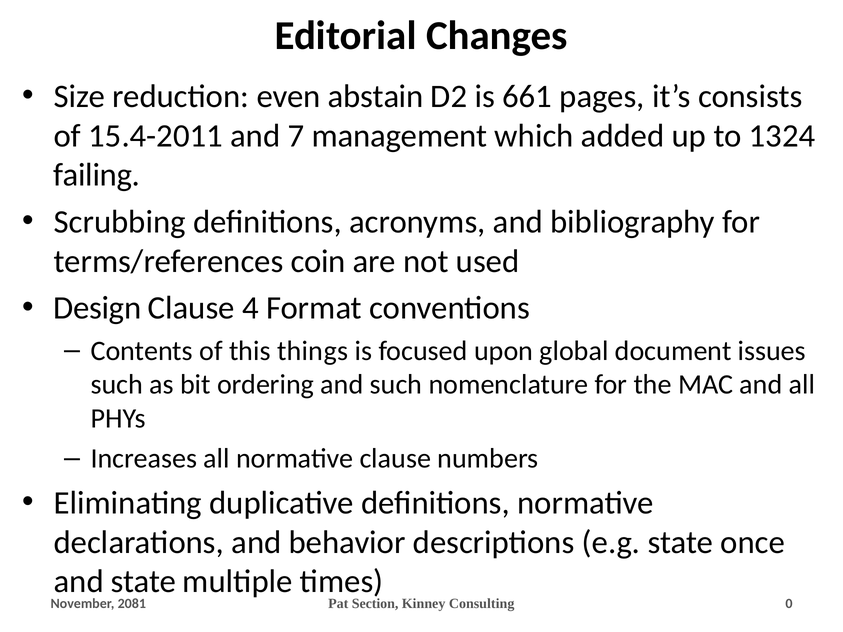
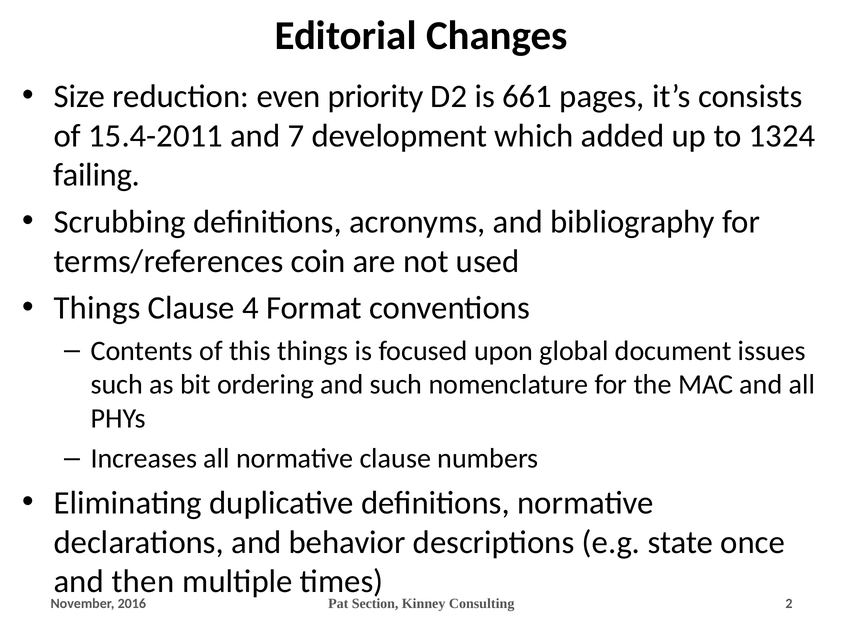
abstain: abstain -> priority
management: management -> development
Design at (97, 308): Design -> Things
and state: state -> then
0: 0 -> 2
2081: 2081 -> 2016
